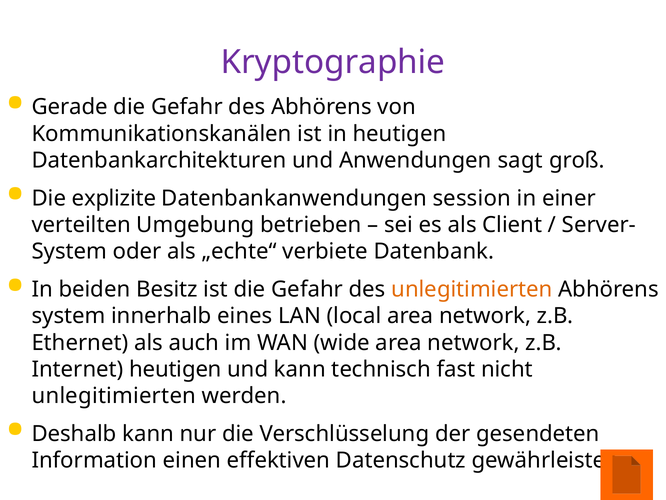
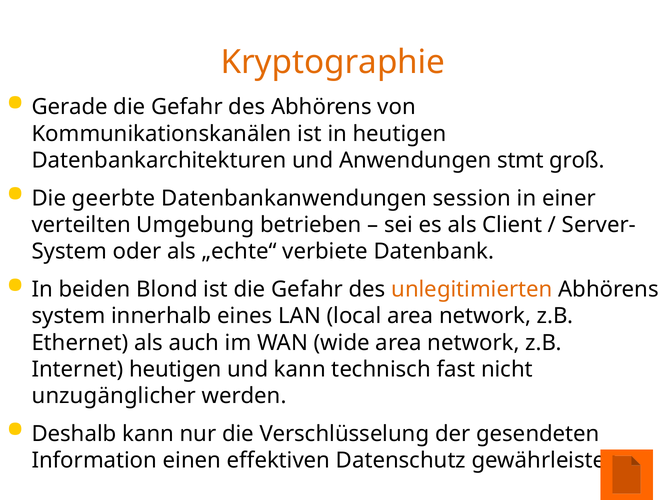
Kryptographie colour: purple -> orange
sagt: sagt -> stmt
explizite: explizite -> geerbte
Besitz: Besitz -> Blond
unlegitimierten at (114, 396): unlegitimierten -> unzugänglicher
